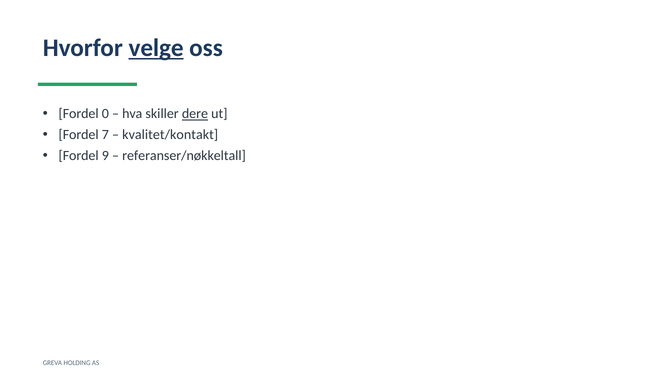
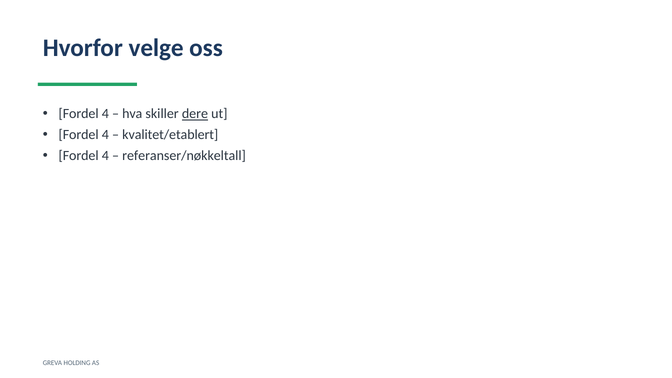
velge underline: present -> none
0 at (105, 114): 0 -> 4
7 at (105, 135): 7 -> 4
kvalitet/kontakt: kvalitet/kontakt -> kvalitet/etablert
9 at (105, 156): 9 -> 4
